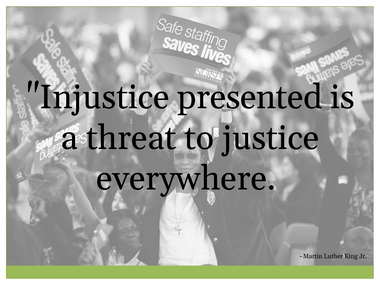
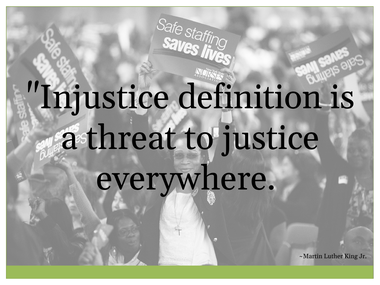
presented: presented -> definition
